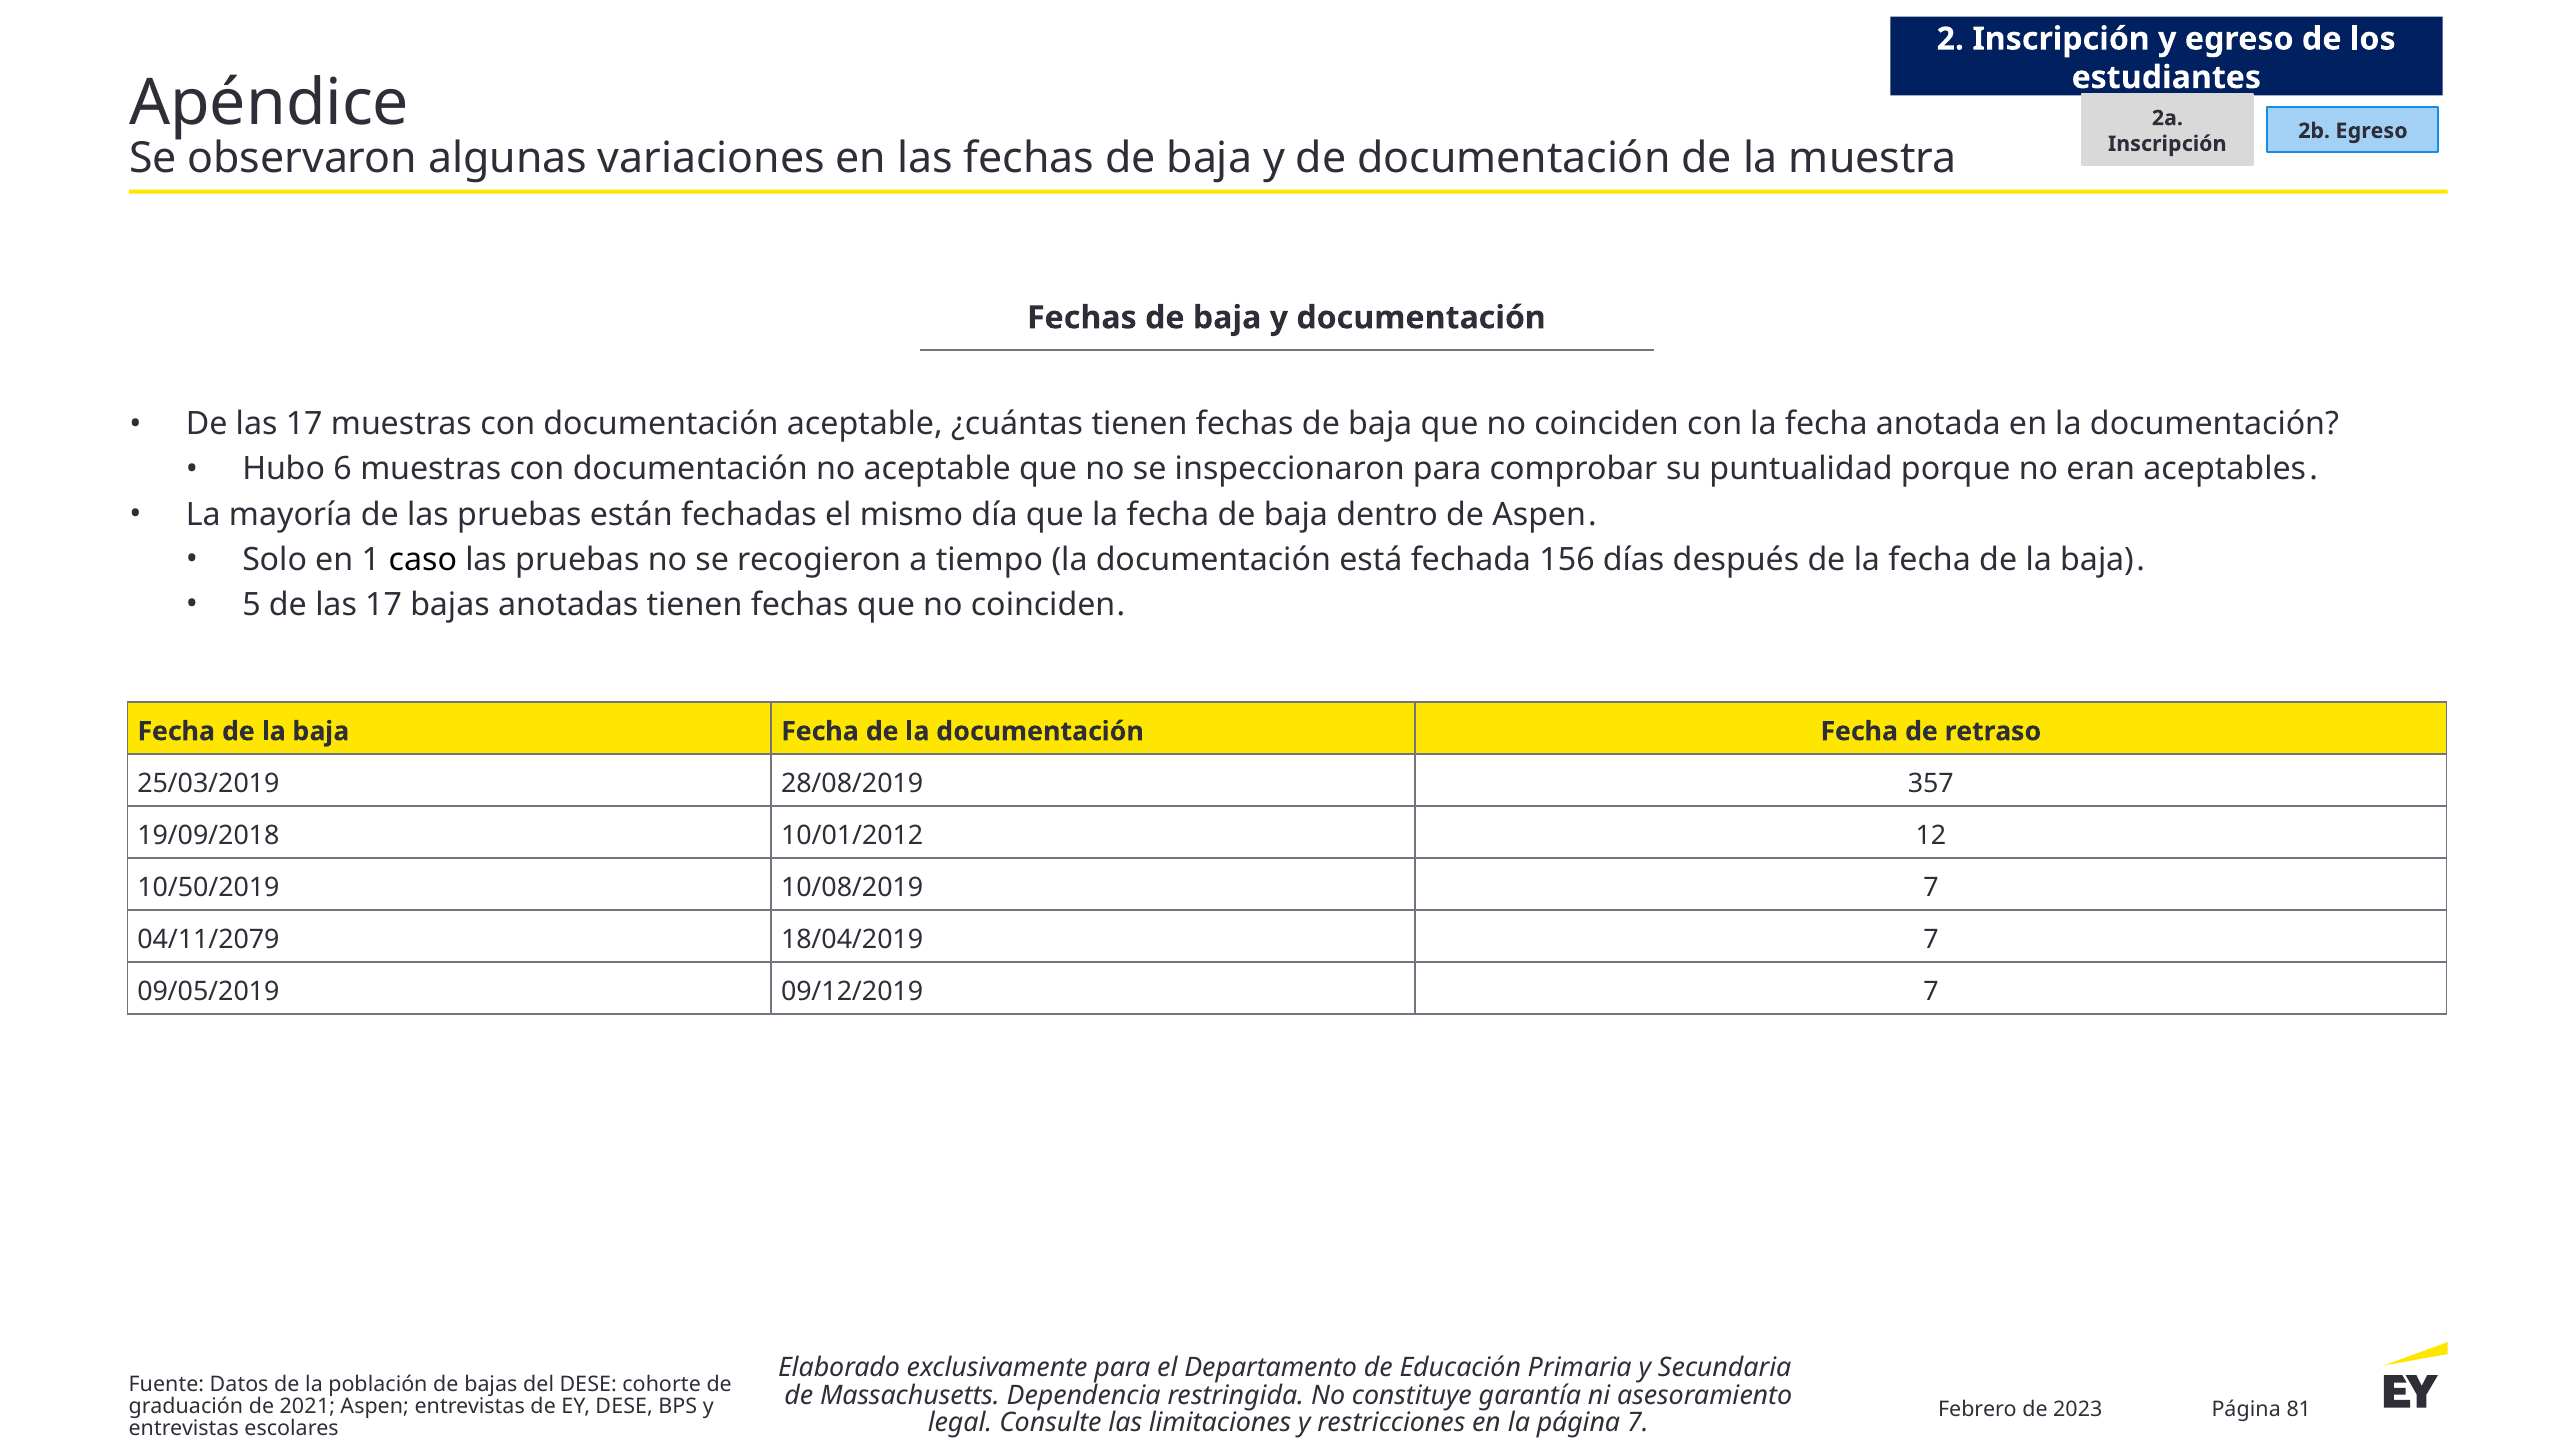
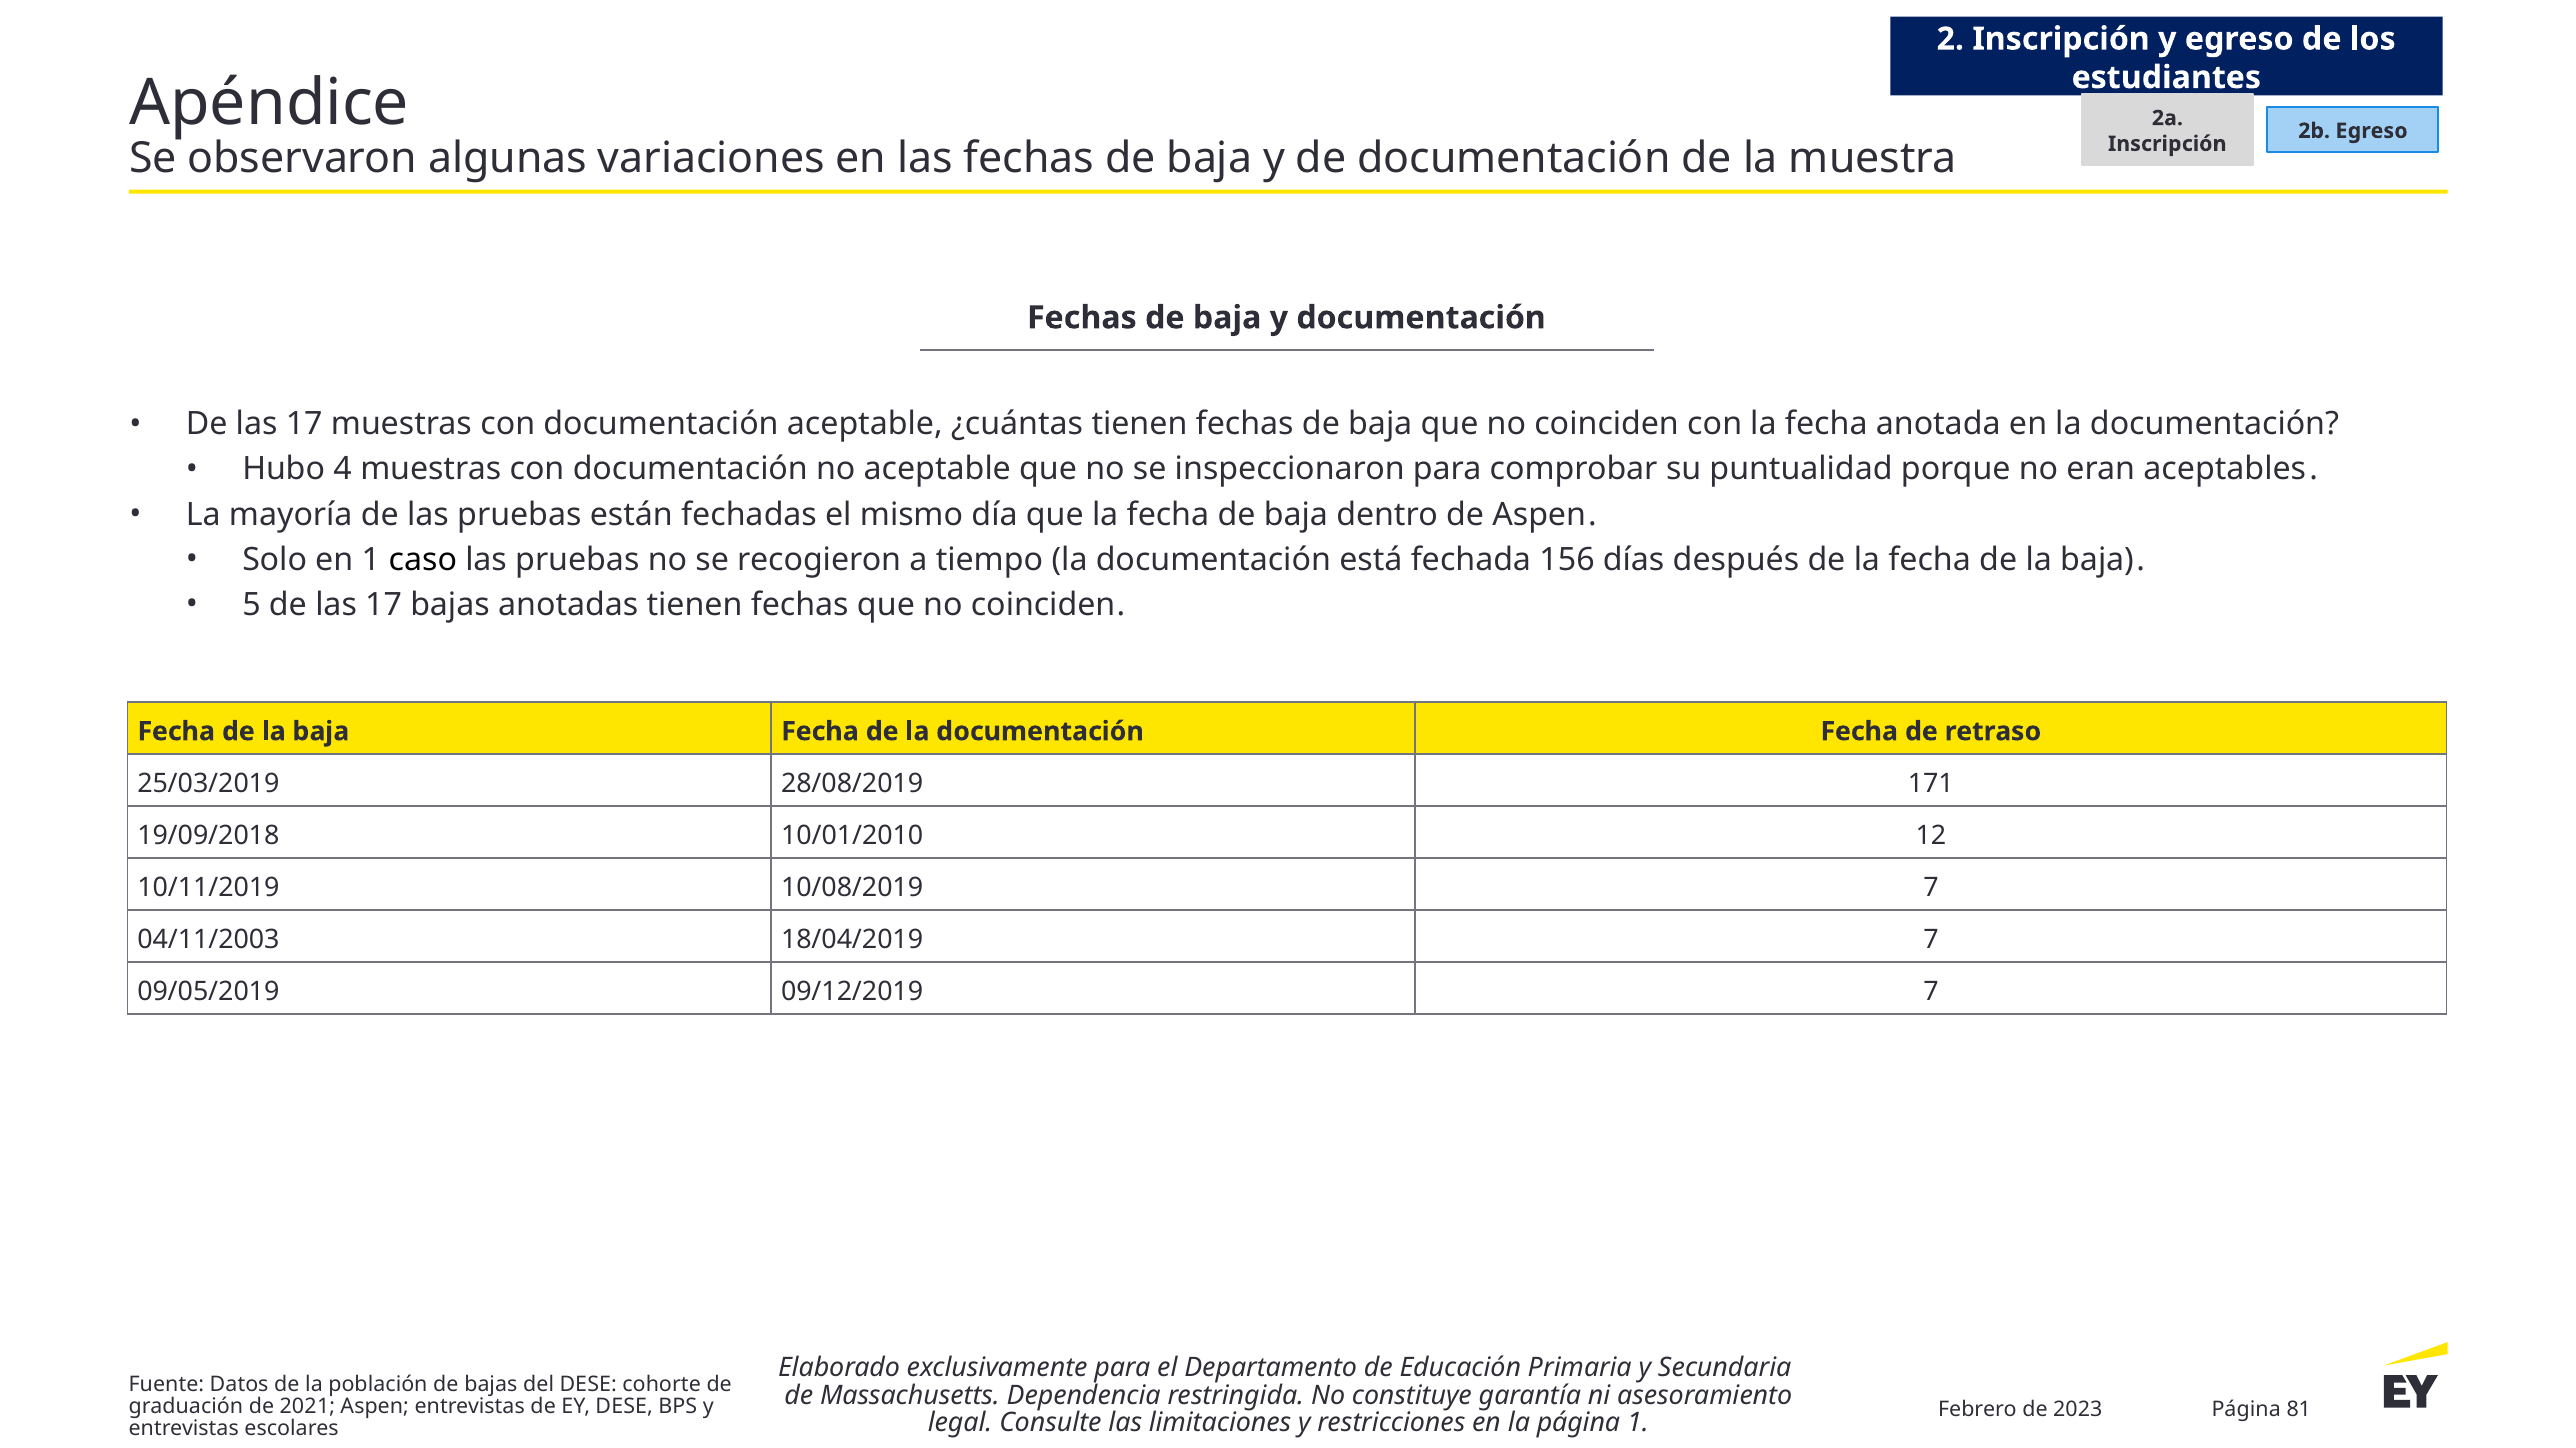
6: 6 -> 4
357: 357 -> 171
10/01/2012: 10/01/2012 -> 10/01/2010
10/50/2019: 10/50/2019 -> 10/11/2019
04/11/2079: 04/11/2079 -> 04/11/2003
página 7: 7 -> 1
